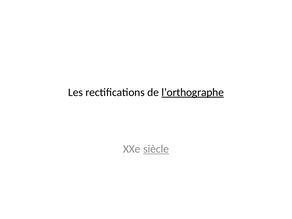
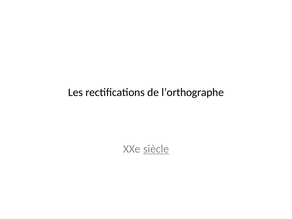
l’orthographe underline: present -> none
